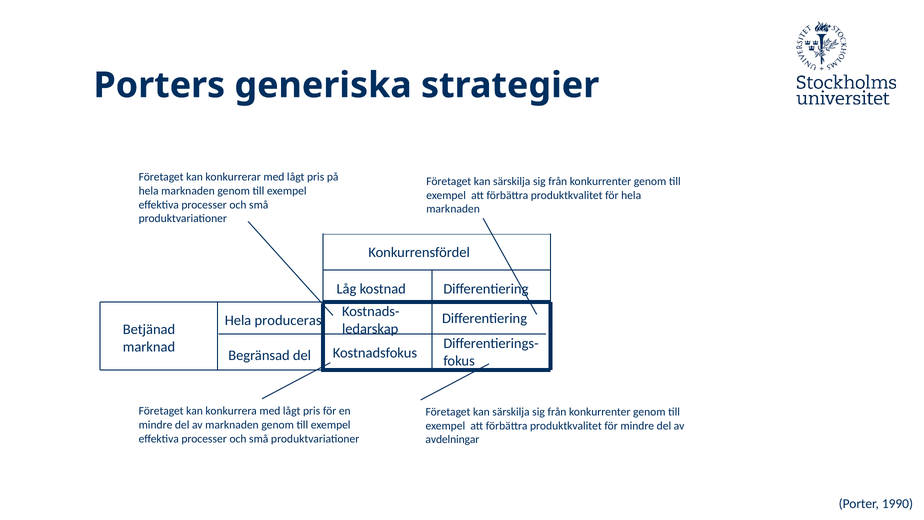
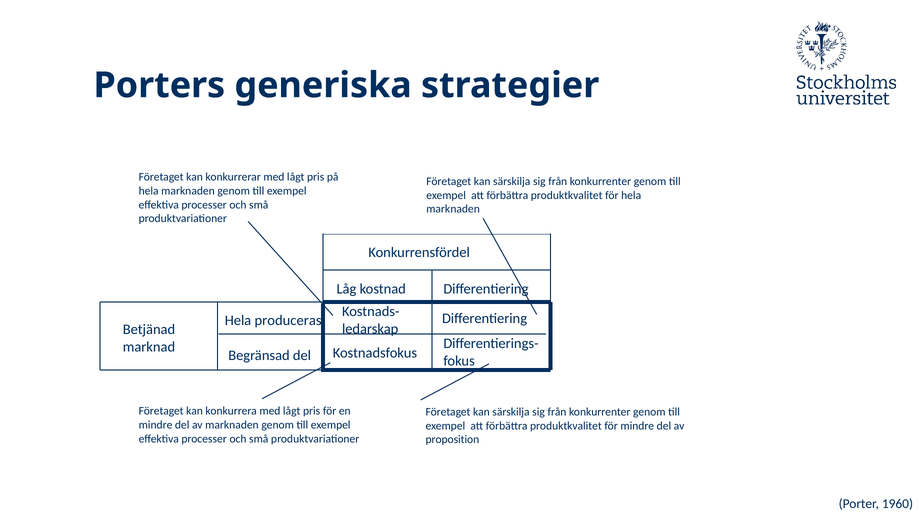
avdelningar: avdelningar -> proposition
1990: 1990 -> 1960
